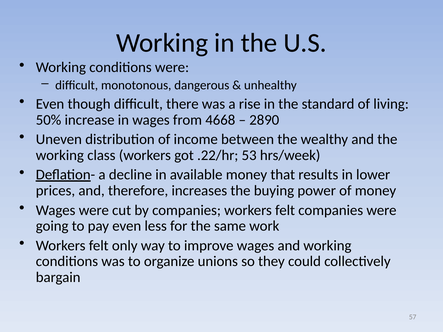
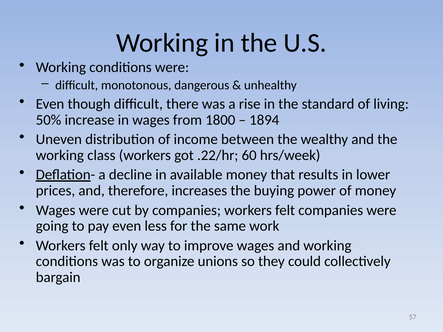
4668: 4668 -> 1800
2890: 2890 -> 1894
53: 53 -> 60
